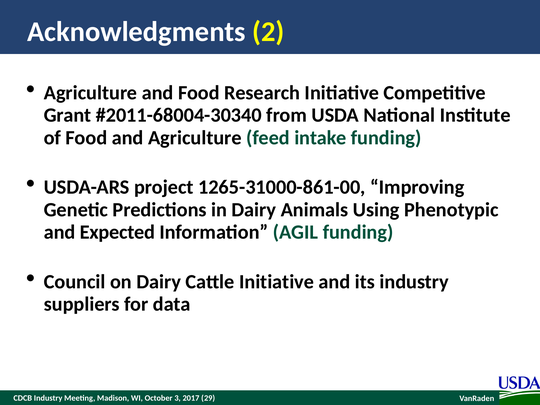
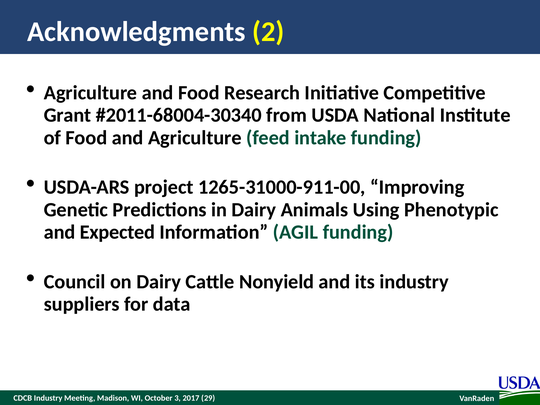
1265-31000-861-00: 1265-31000-861-00 -> 1265-31000-911-00
Cattle Initiative: Initiative -> Nonyield
